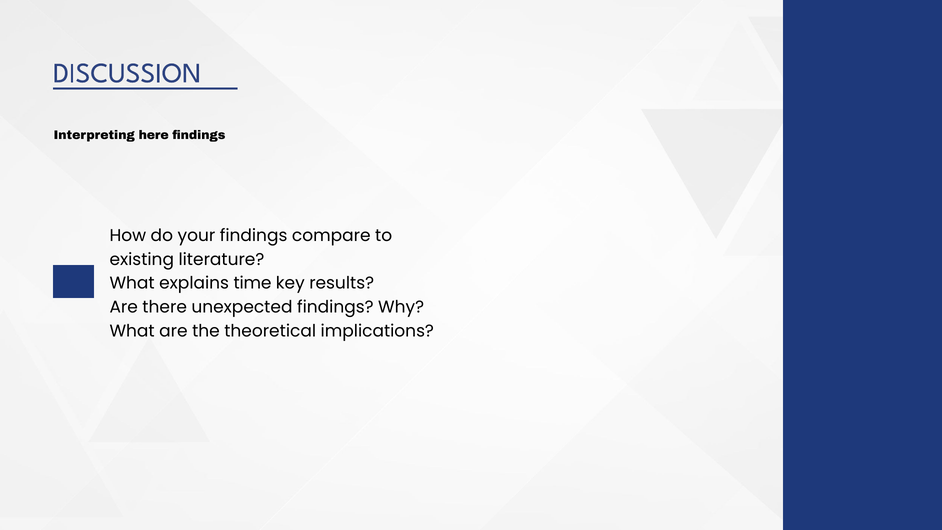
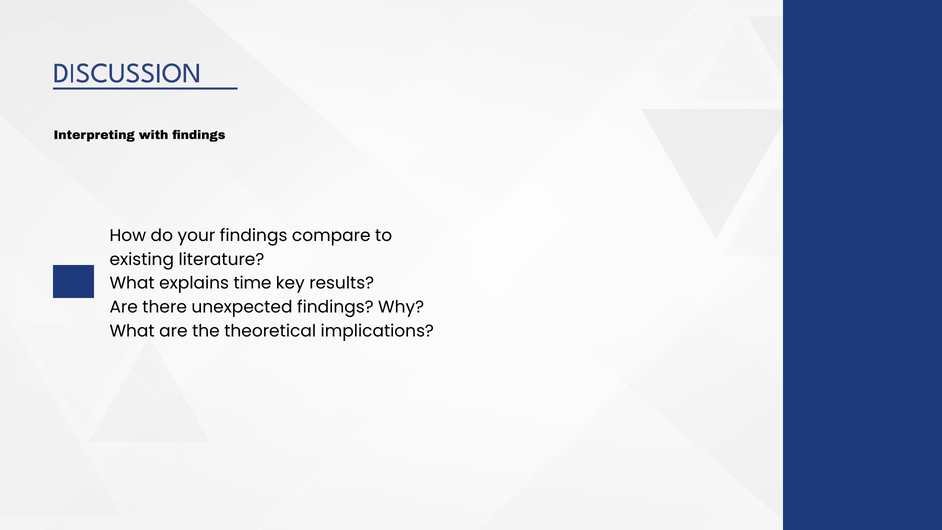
here: here -> with
